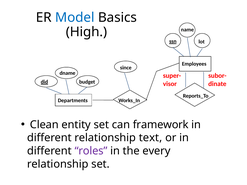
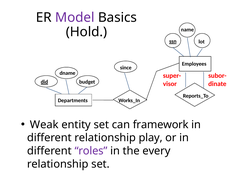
Model colour: blue -> purple
High: High -> Hold
Clean: Clean -> Weak
text: text -> play
